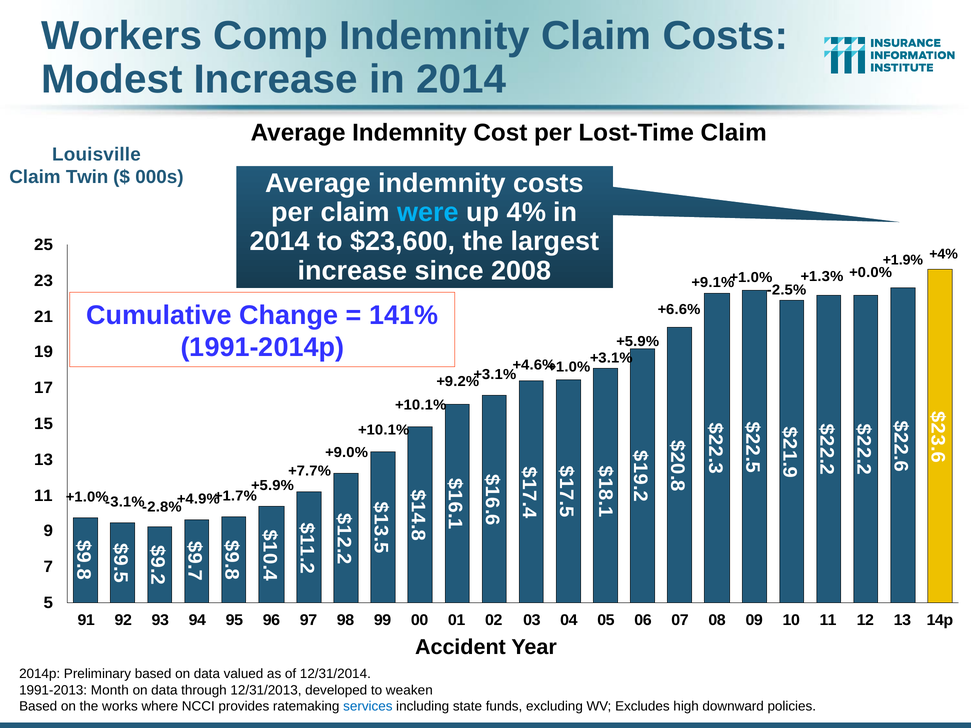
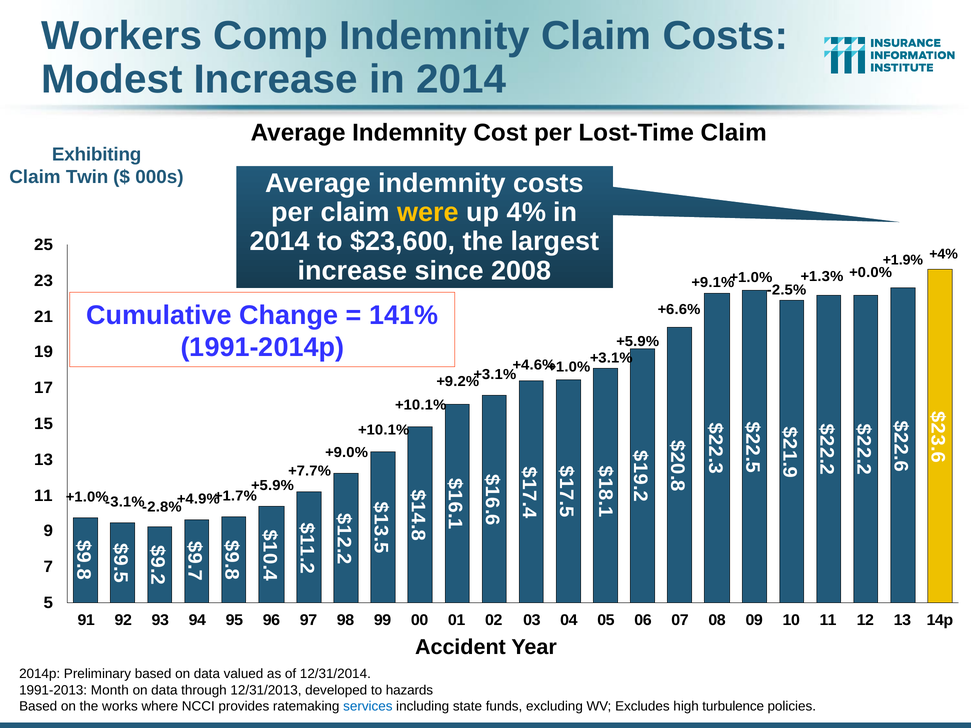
Louisville: Louisville -> Exhibiting
were colour: light blue -> yellow
weaken: weaken -> hazards
downward: downward -> turbulence
